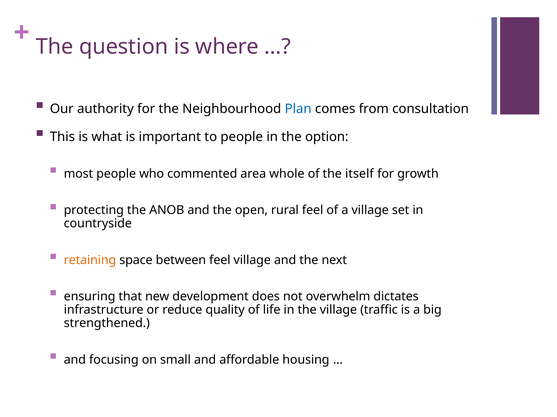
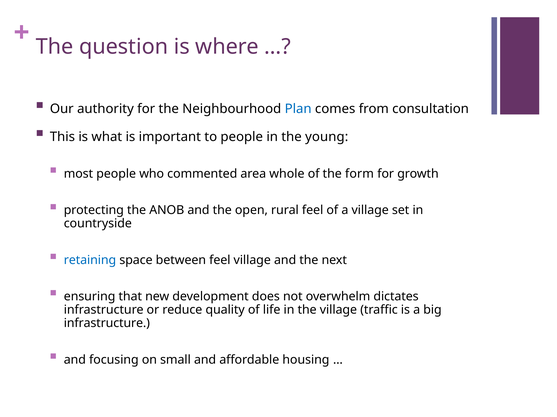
option: option -> young
itself: itself -> form
retaining colour: orange -> blue
strengthened at (107, 324): strengthened -> infrastructure
